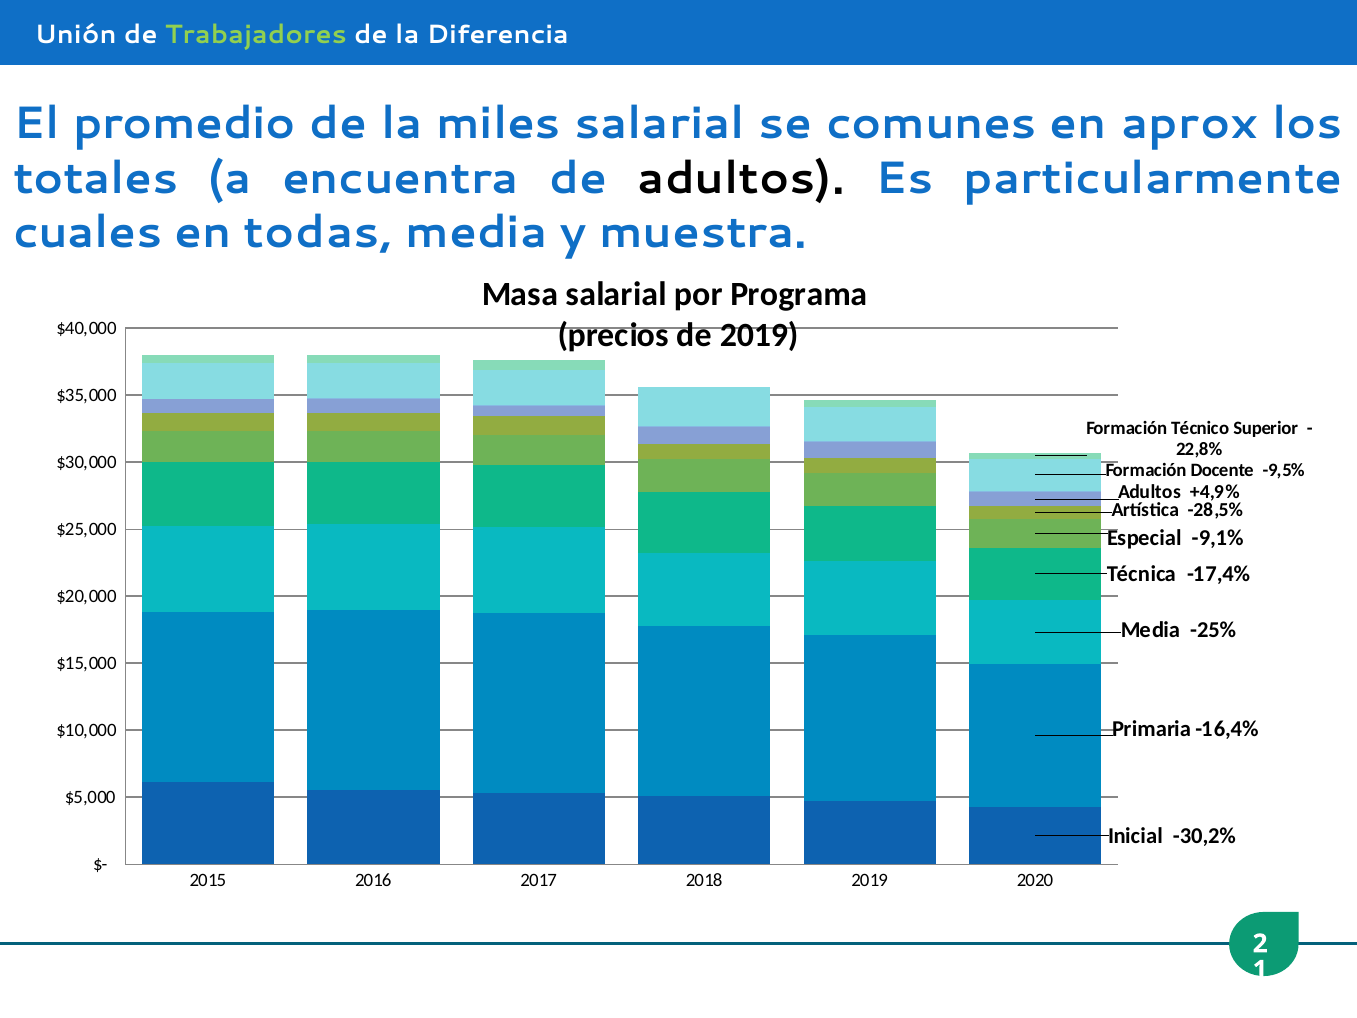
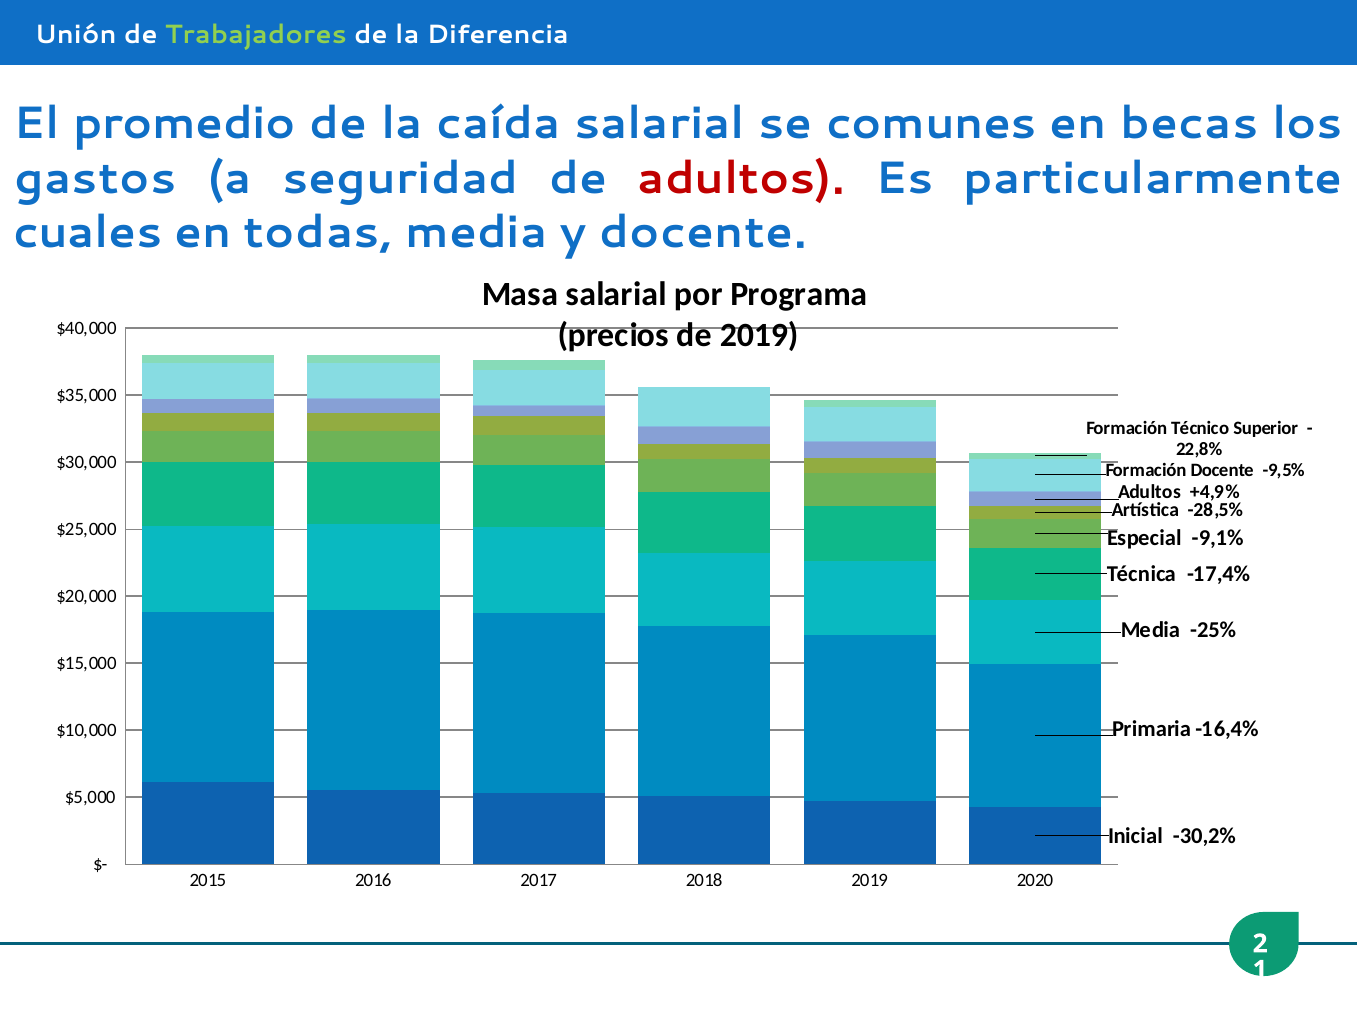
miles: miles -> caída
aprox: aprox -> becas
totales: totales -> gastos
encuentra: encuentra -> seguridad
adultos at (741, 178) colour: black -> red
y muestra: muestra -> docente
